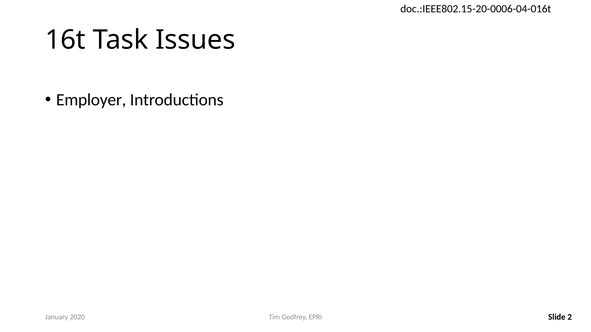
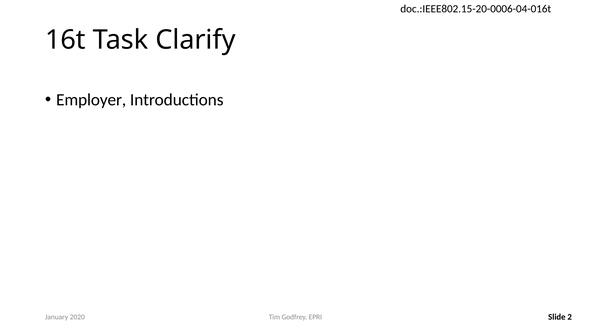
Issues: Issues -> Clarify
